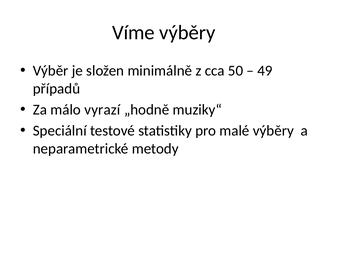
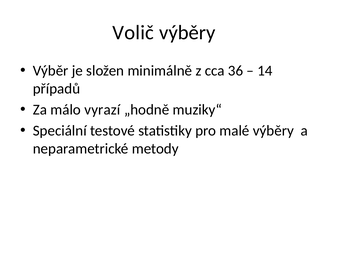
Víme: Víme -> Volič
50: 50 -> 36
49: 49 -> 14
